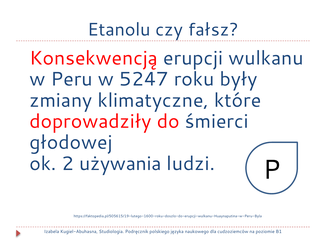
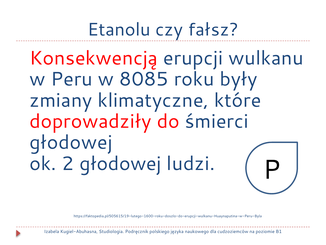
5247: 5247 -> 8085
2 używania: używania -> głodowej
